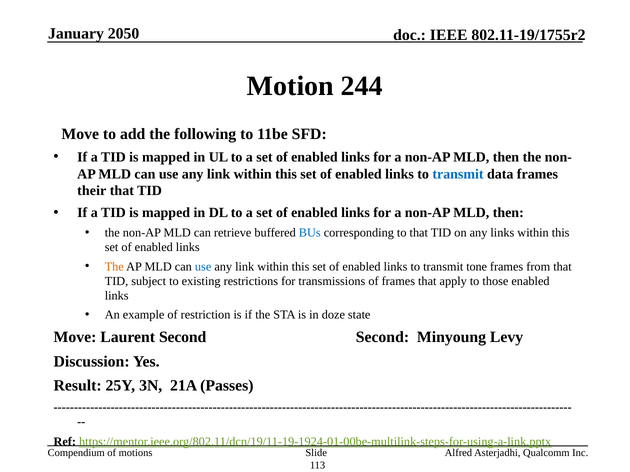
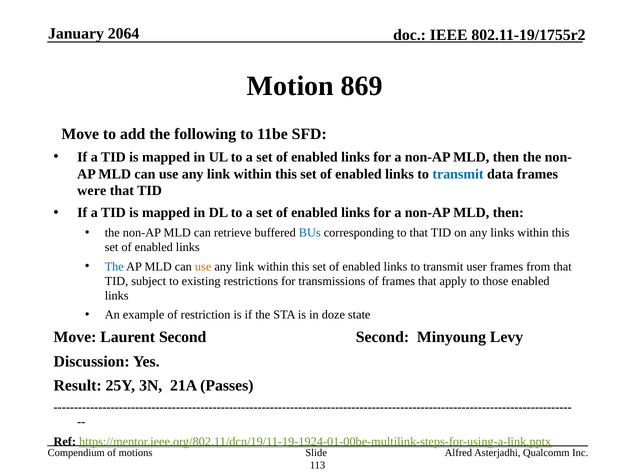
2050: 2050 -> 2064
244: 244 -> 869
their: their -> were
The at (114, 267) colour: orange -> blue
use at (203, 267) colour: blue -> orange
tone: tone -> user
